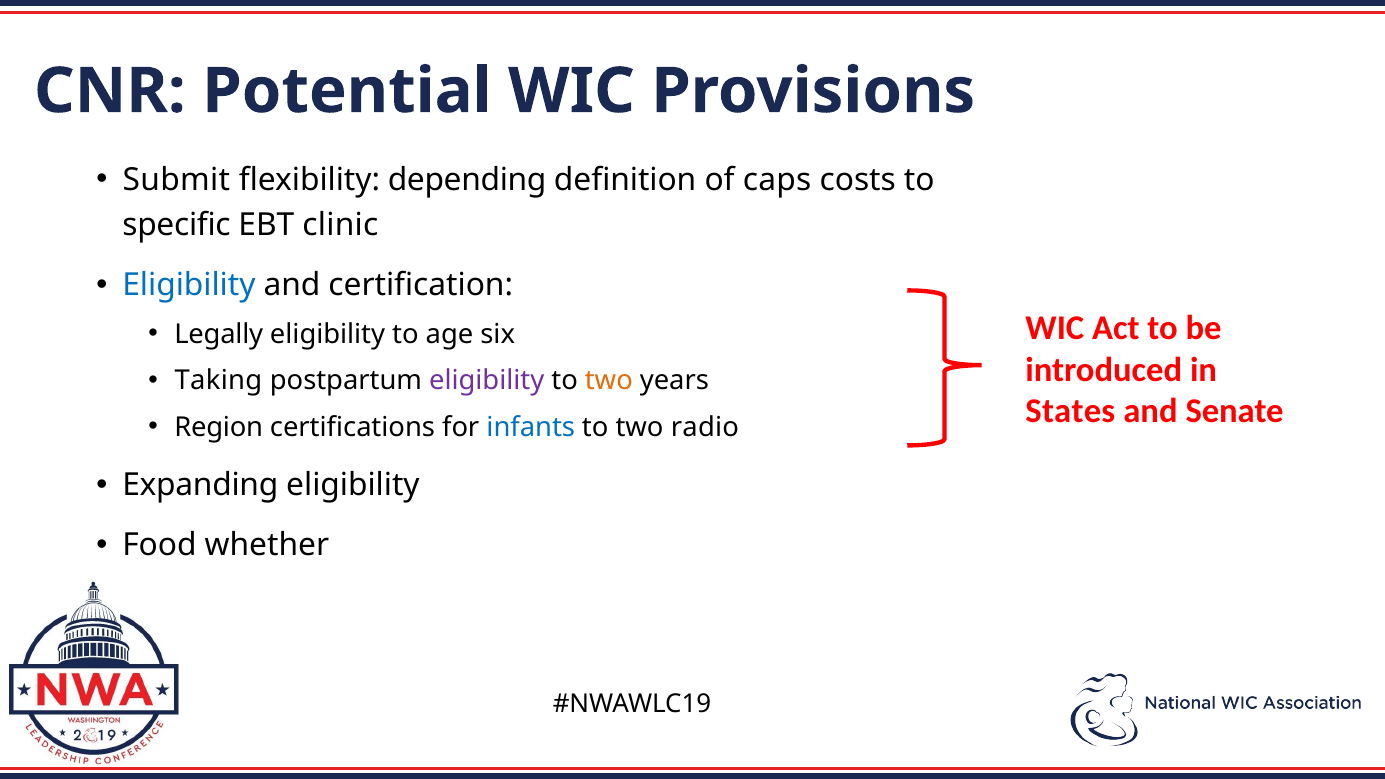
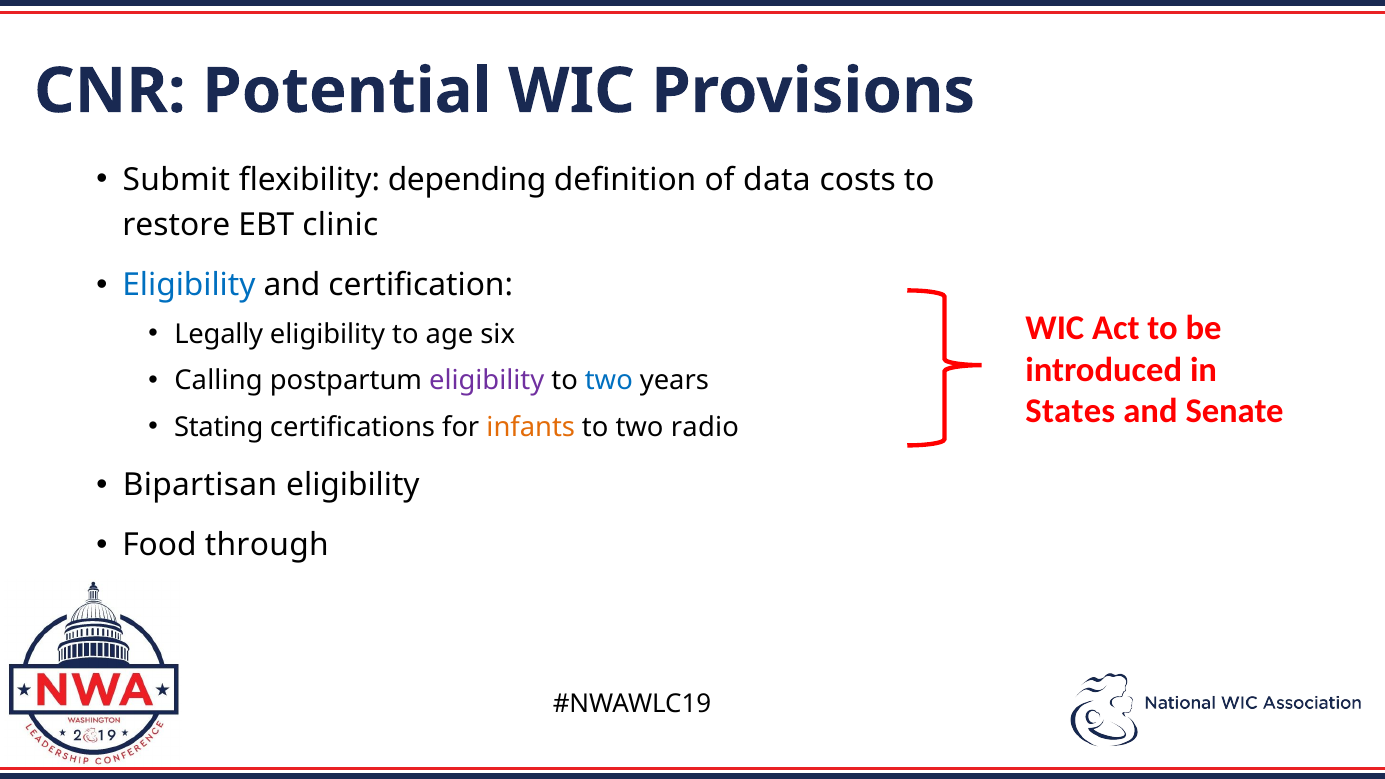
caps: caps -> data
specific: specific -> restore
Taking: Taking -> Calling
two at (609, 381) colour: orange -> blue
Region: Region -> Stating
infants colour: blue -> orange
Expanding: Expanding -> Bipartisan
whether: whether -> through
